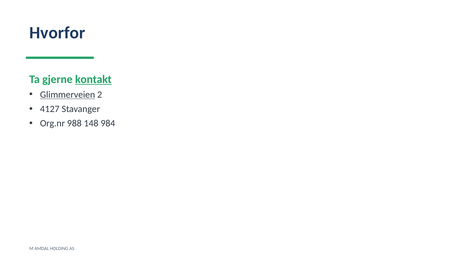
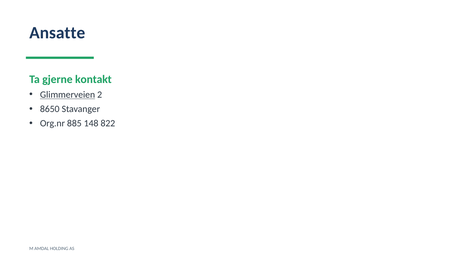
Hvorfor: Hvorfor -> Ansatte
kontakt underline: present -> none
4127: 4127 -> 8650
988: 988 -> 885
984: 984 -> 822
